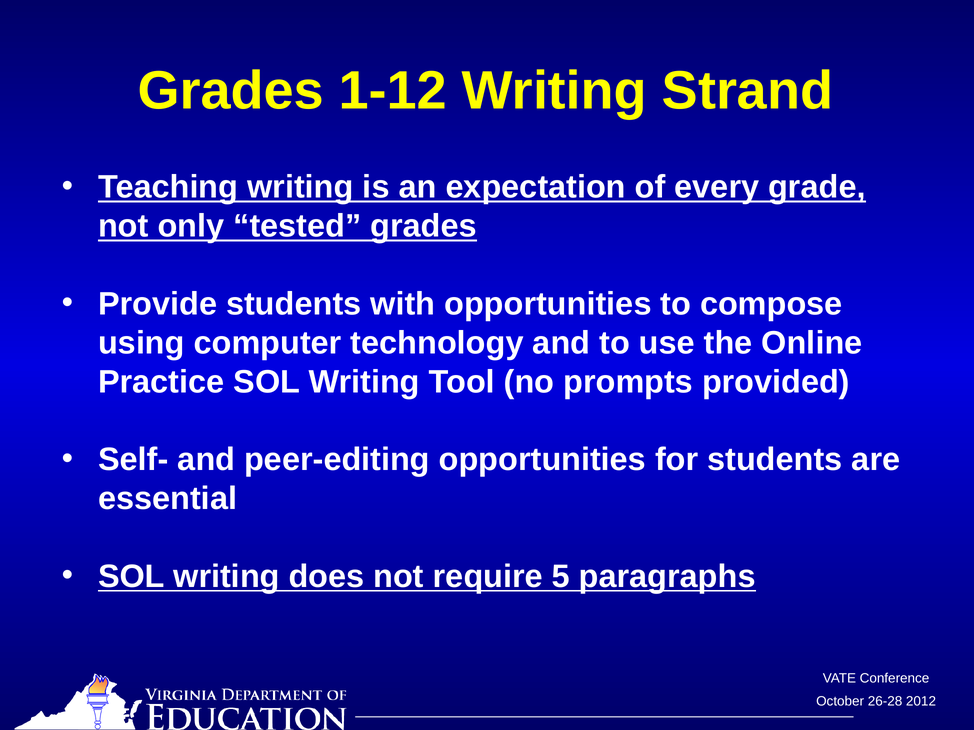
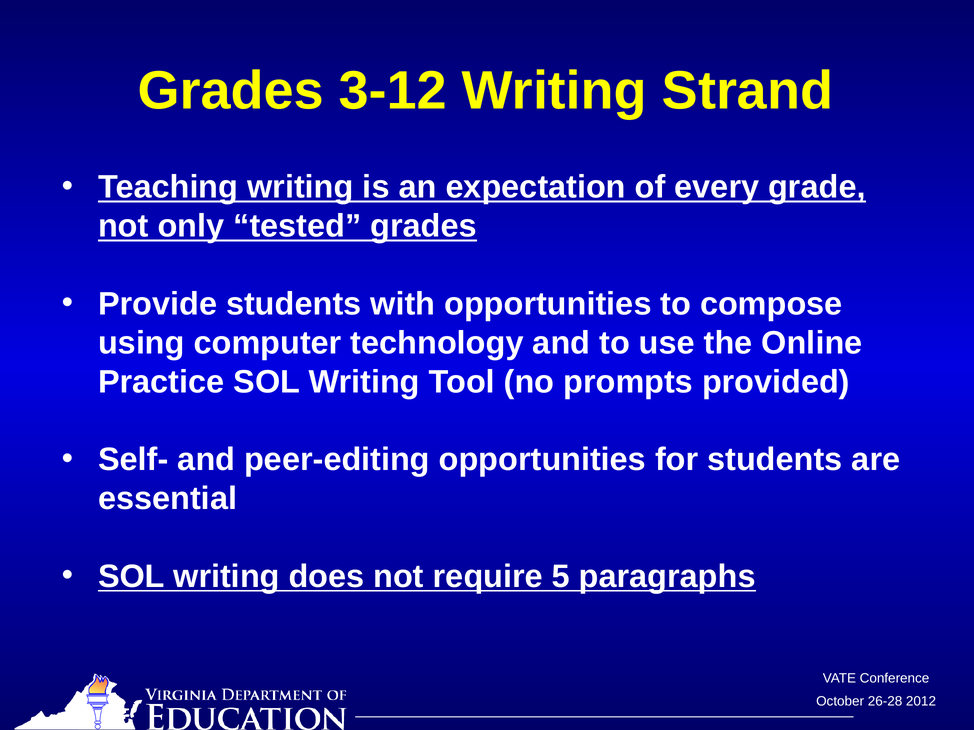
1-12: 1-12 -> 3-12
